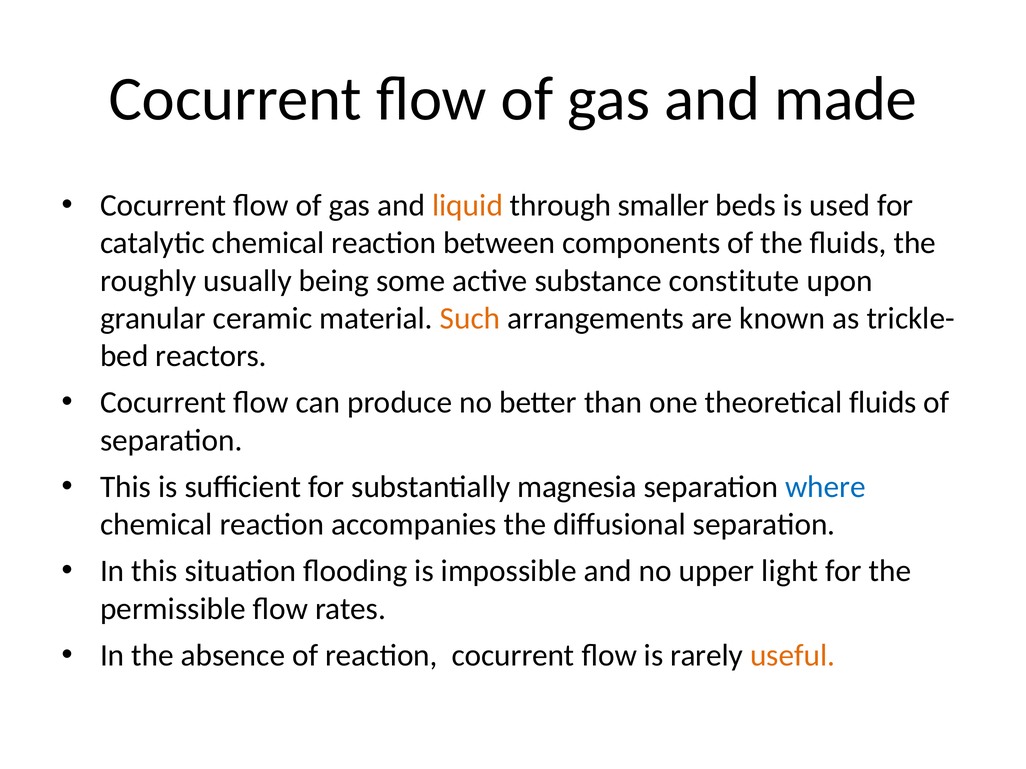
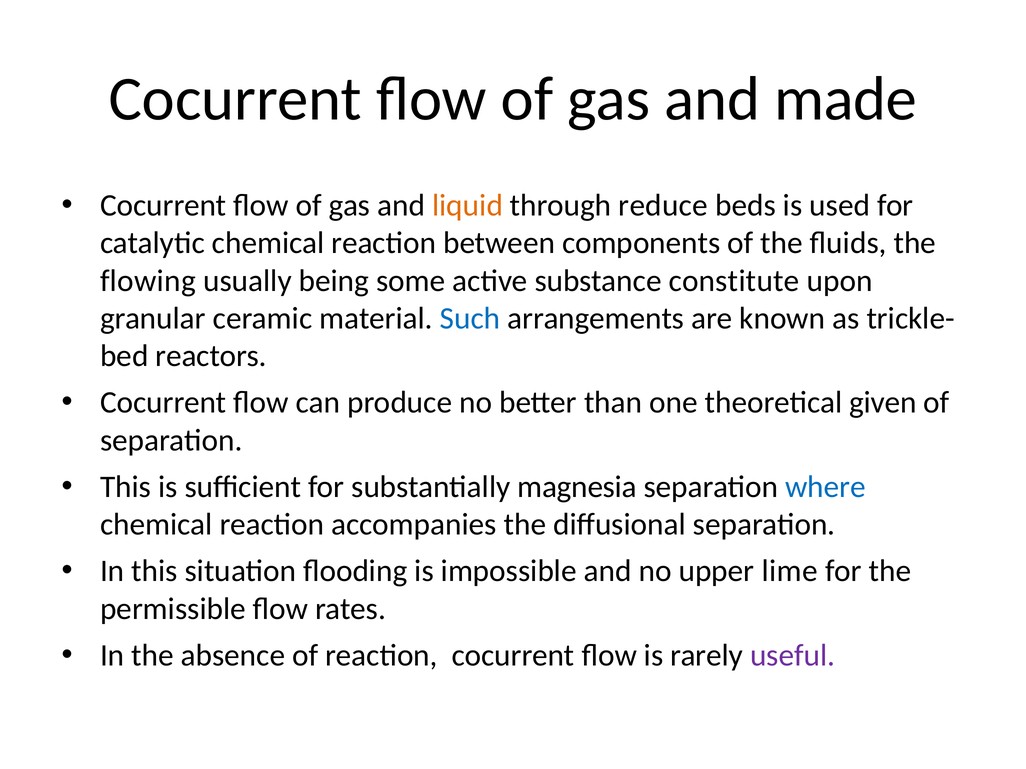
smaller: smaller -> reduce
roughly: roughly -> flowing
Such colour: orange -> blue
theoretical fluids: fluids -> given
light: light -> lime
useful colour: orange -> purple
